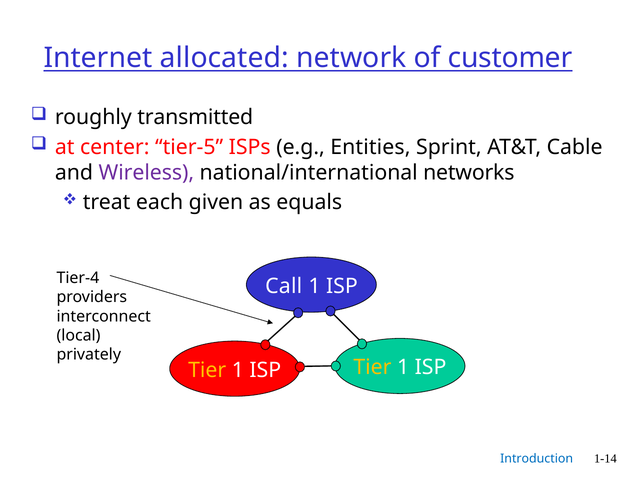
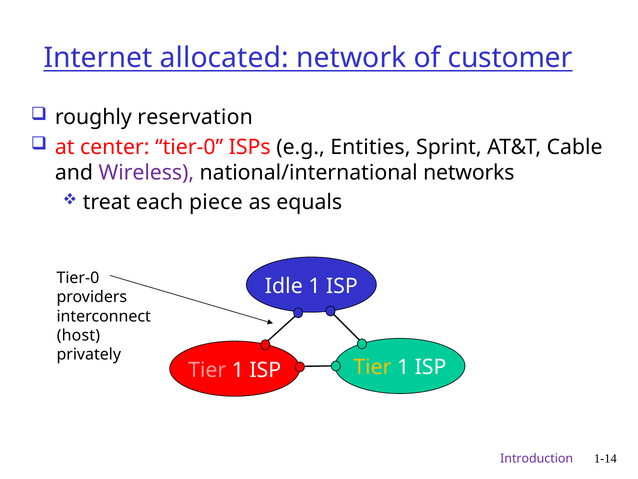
transmitted: transmitted -> reservation
center tier-5: tier-5 -> tier-0
given: given -> piece
Tier-4 at (78, 278): Tier-4 -> Tier-0
Call: Call -> Idle
local: local -> host
Tier at (207, 370) colour: yellow -> pink
Introduction colour: blue -> purple
